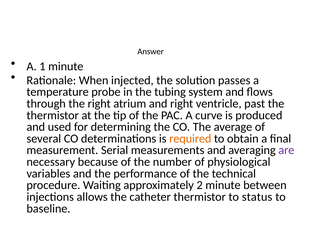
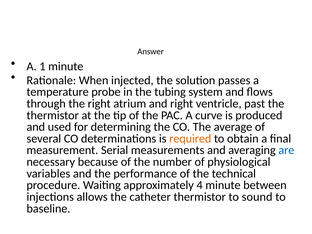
are colour: purple -> blue
2: 2 -> 4
status: status -> sound
